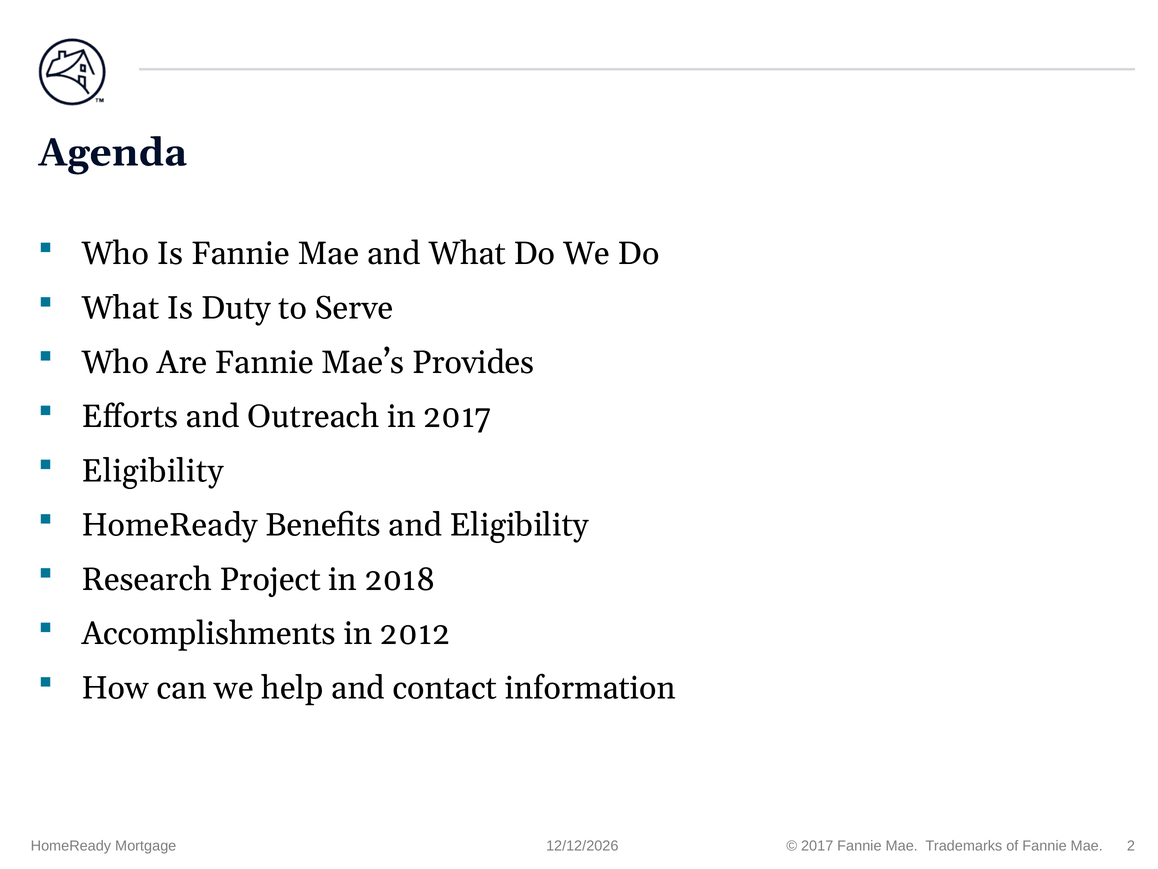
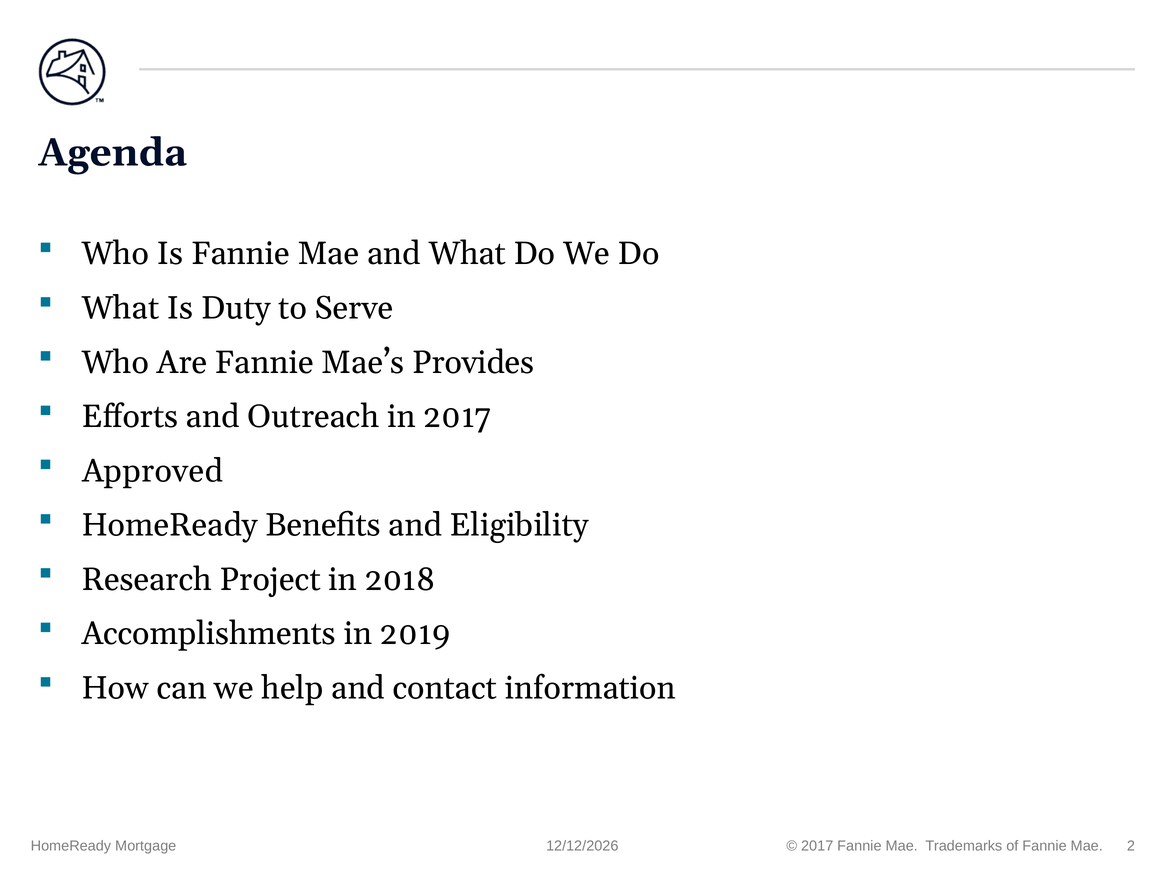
Eligibility at (153, 471): Eligibility -> Approved
2012: 2012 -> 2019
